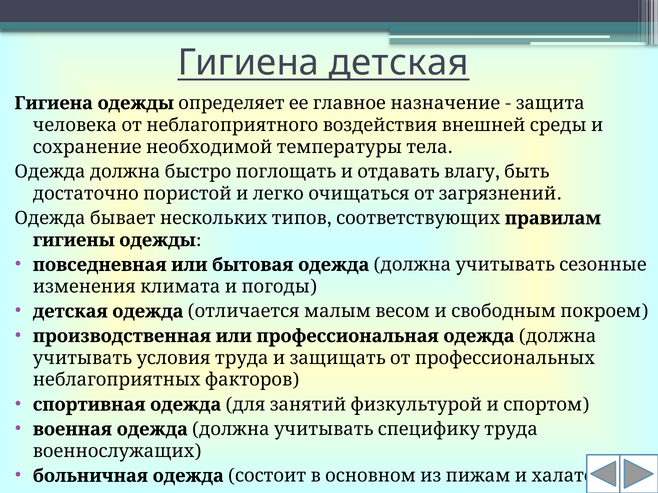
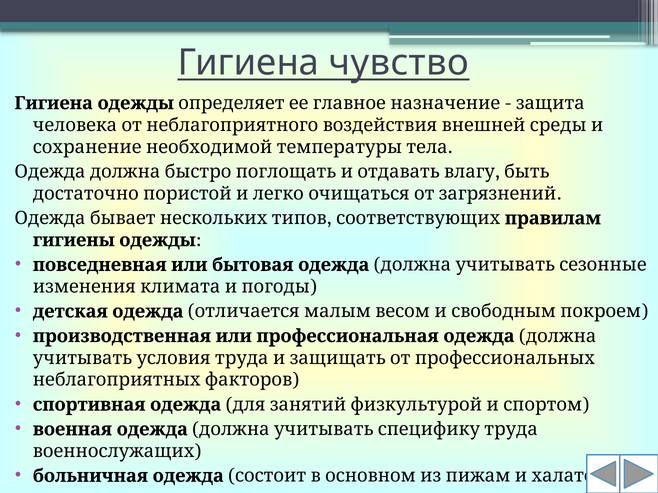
Гигиена детская: детская -> чувство
